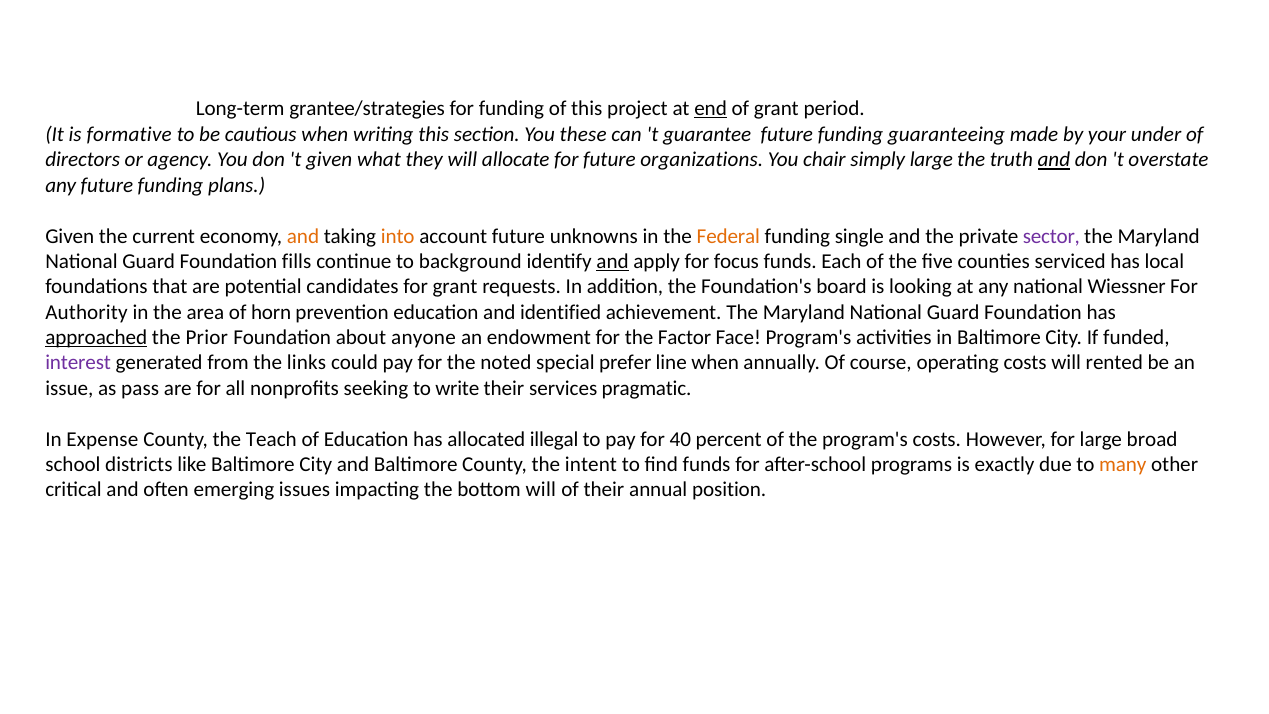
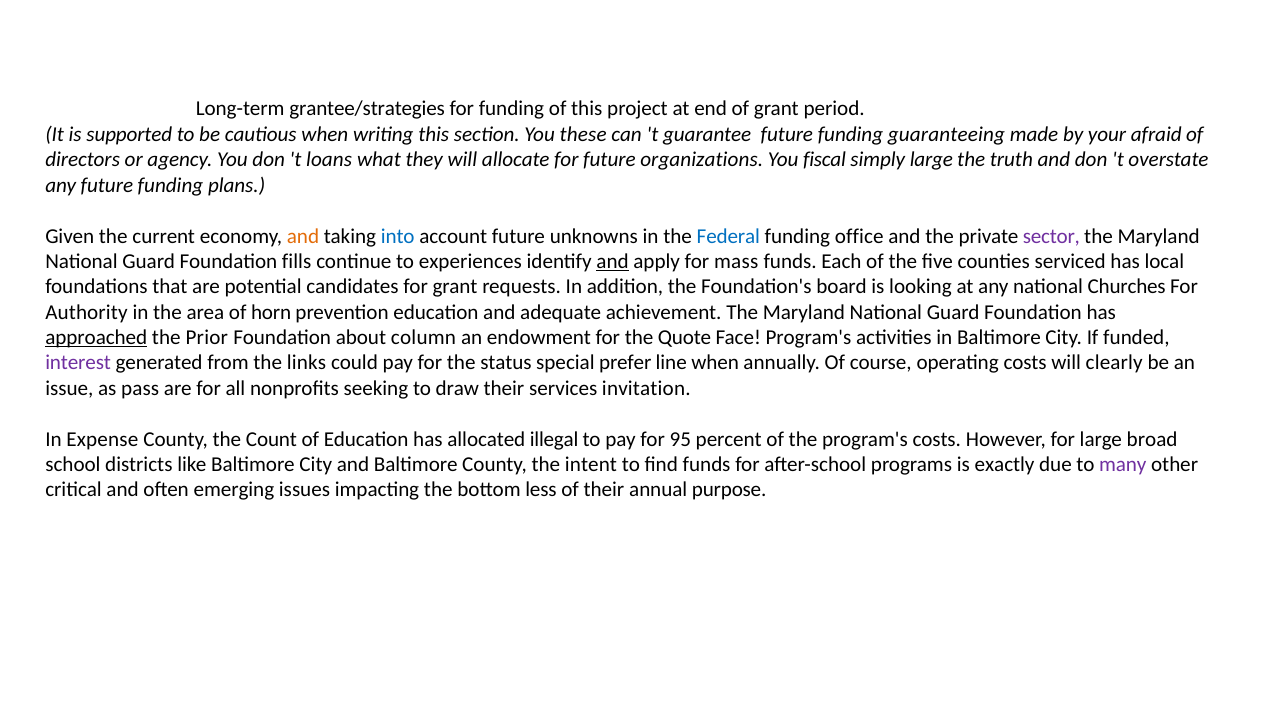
end underline: present -> none
formative: formative -> supported
under: under -> afraid
t given: given -> loans
chair: chair -> fiscal
and at (1054, 160) underline: present -> none
into colour: orange -> blue
Federal colour: orange -> blue
single: single -> office
background: background -> experiences
focus: focus -> mass
Wiessner: Wiessner -> Churches
identified: identified -> adequate
anyone: anyone -> column
Factor: Factor -> Quote
noted: noted -> status
rented: rented -> clearly
write: write -> draw
pragmatic: pragmatic -> invitation
Teach: Teach -> Count
40: 40 -> 95
many colour: orange -> purple
bottom will: will -> less
position: position -> purpose
